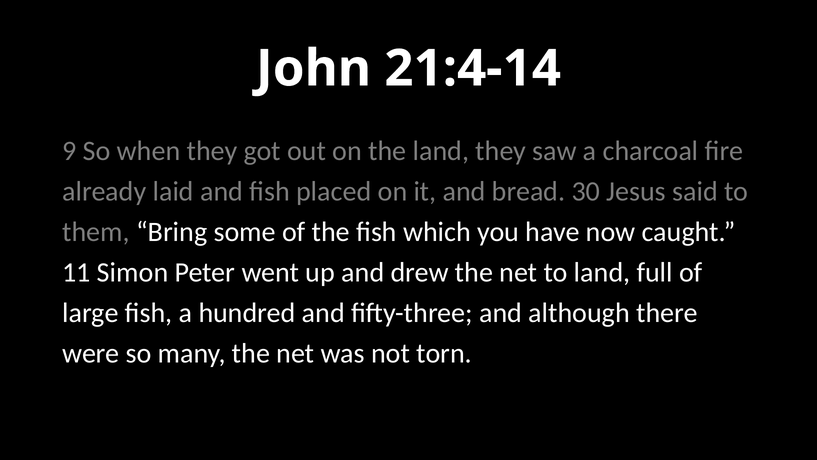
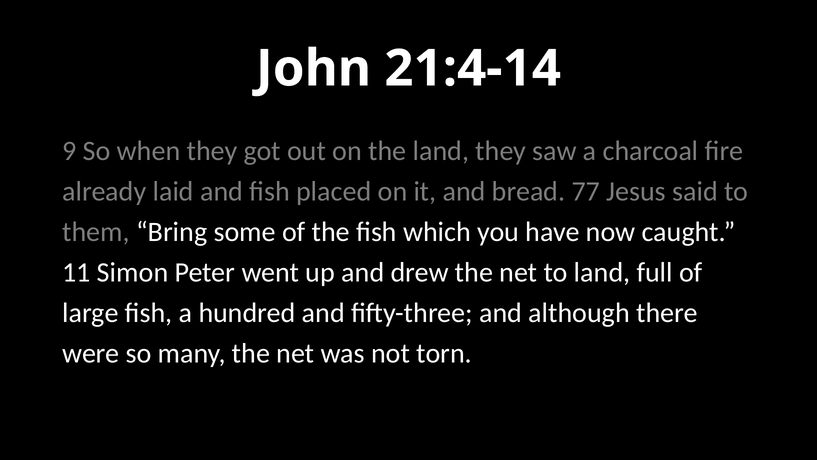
30: 30 -> 77
